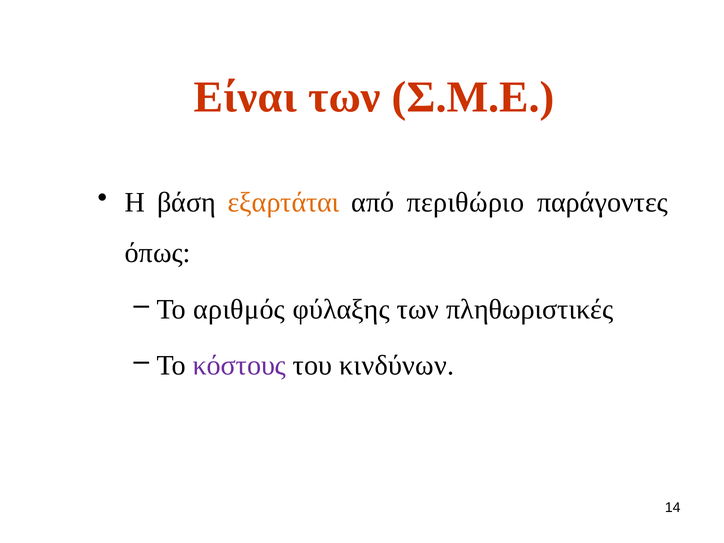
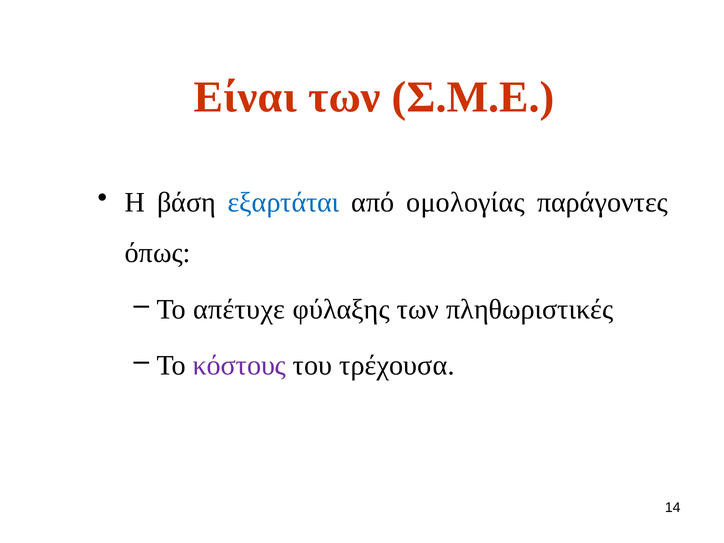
εξαρτάται colour: orange -> blue
περιθώριο: περιθώριο -> ομολογίας
αριθμός: αριθμός -> απέτυχε
κινδύνων: κινδύνων -> τρέχουσα
